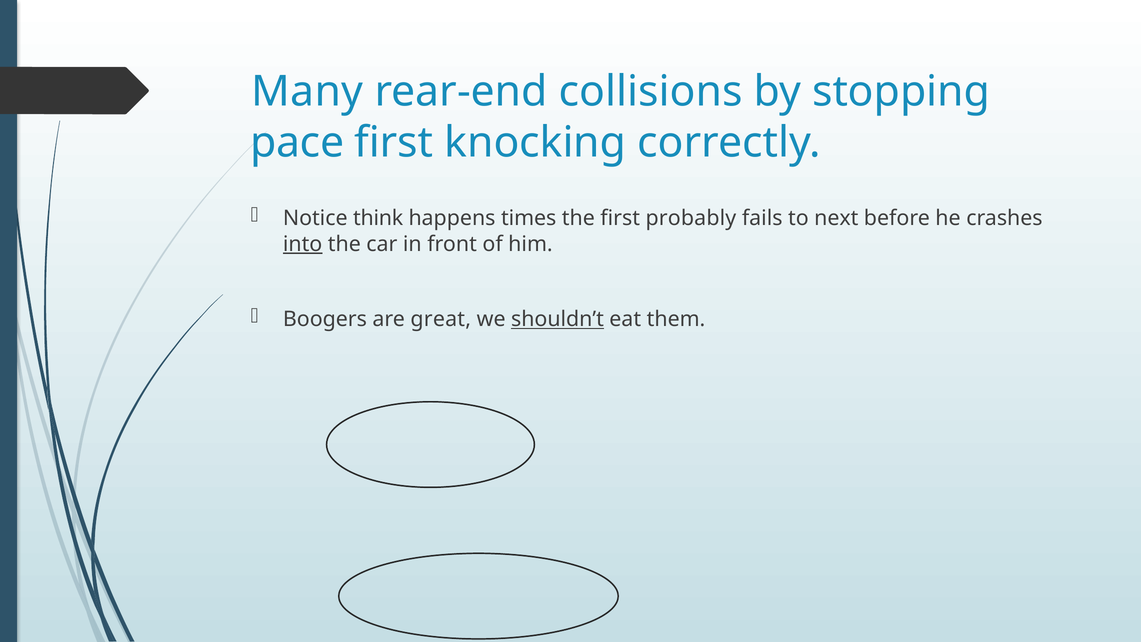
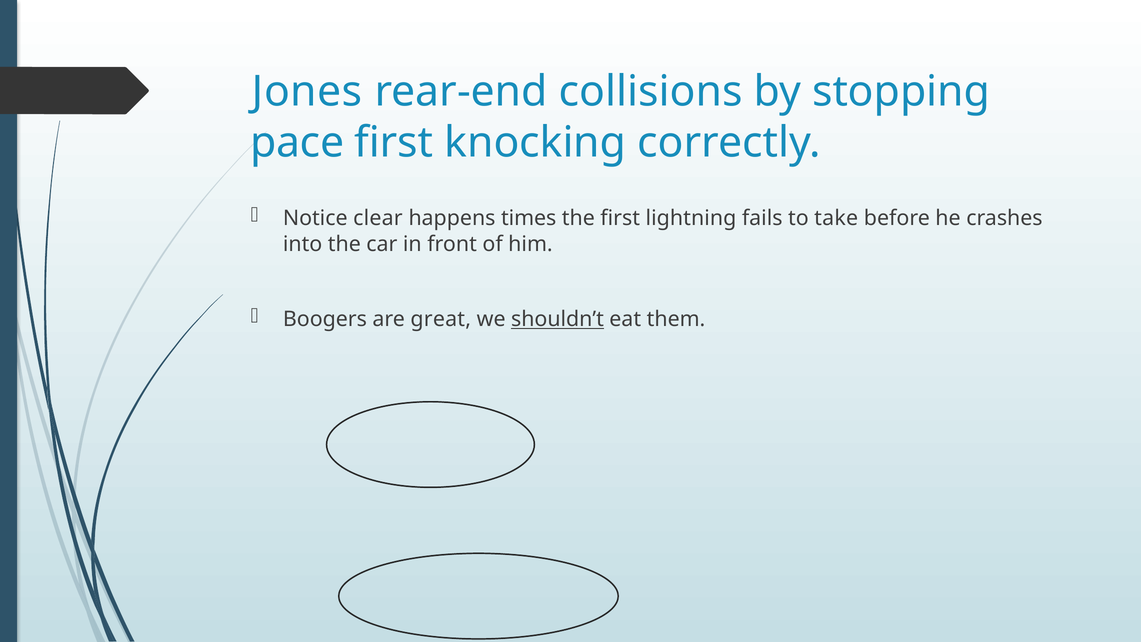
Many: Many -> Jones
think: think -> clear
probably: probably -> lightning
next: next -> take
into underline: present -> none
